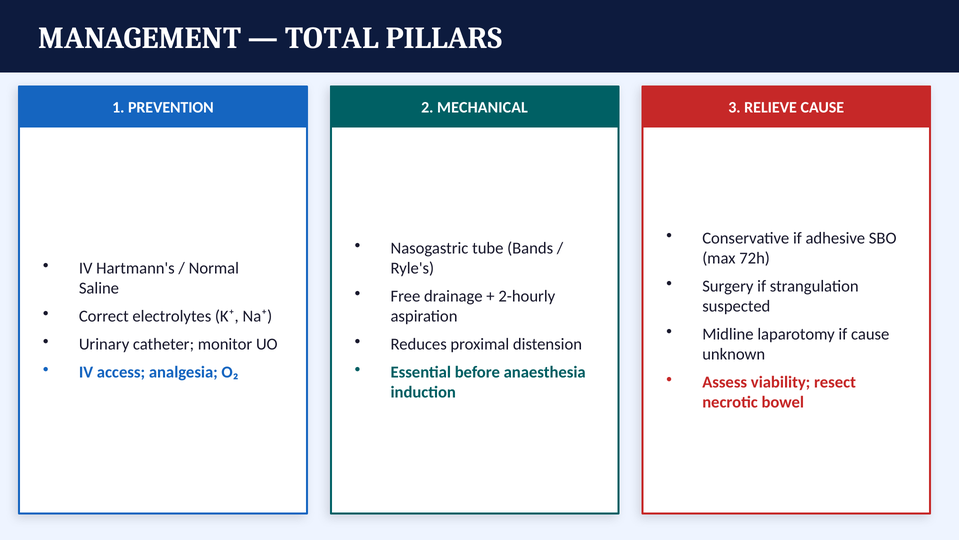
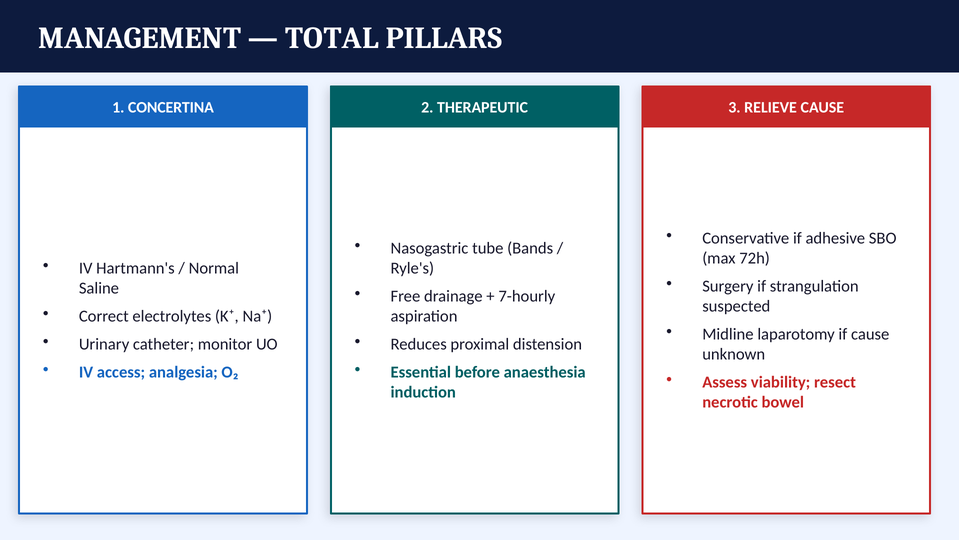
PREVENTION: PREVENTION -> CONCERTINA
MECHANICAL: MECHANICAL -> THERAPEUTIC
2-hourly: 2-hourly -> 7-hourly
